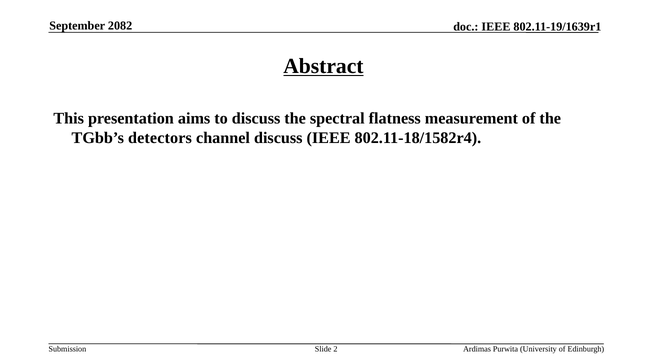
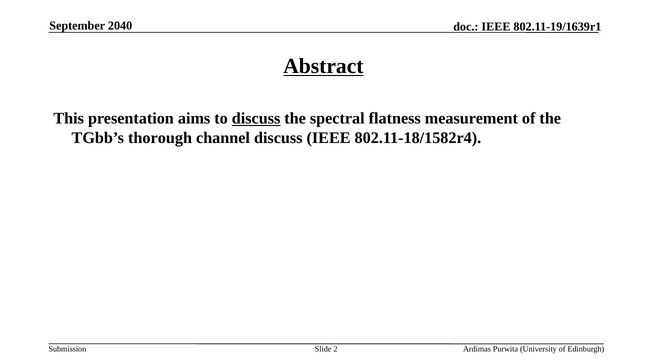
2082: 2082 -> 2040
discuss at (256, 118) underline: none -> present
detectors: detectors -> thorough
